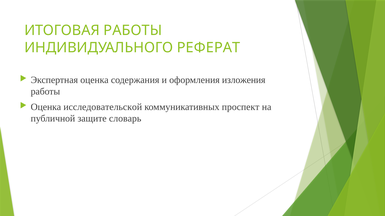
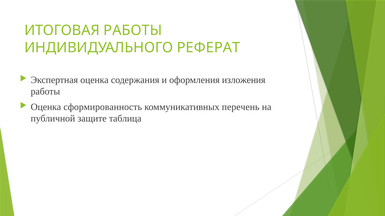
исследовательской: исследовательской -> сформированность
проспект: проспект -> перечень
словарь: словарь -> таблица
